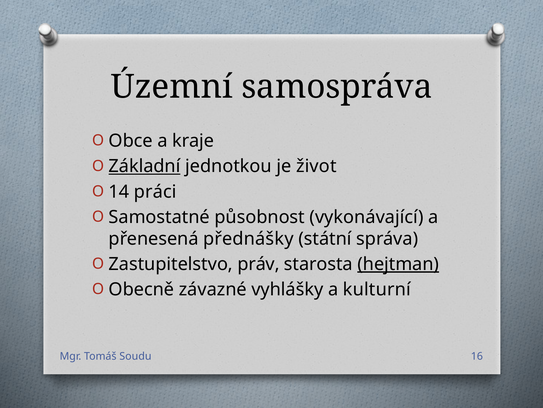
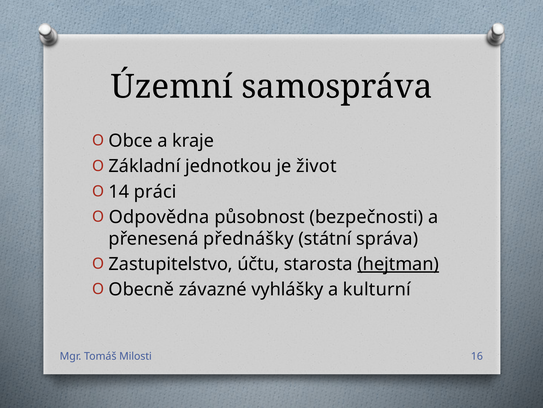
Základní underline: present -> none
Samostatné: Samostatné -> Odpovědna
vykonávající: vykonávající -> bezpečnosti
práv: práv -> účtu
Soudu: Soudu -> Milosti
